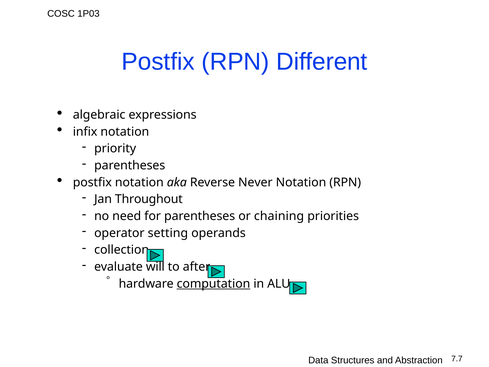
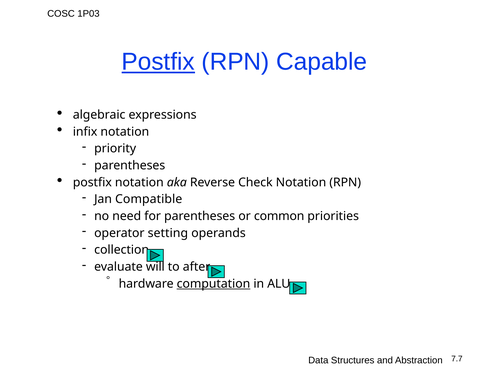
Postfix at (158, 62) underline: none -> present
Different: Different -> Capable
Never: Never -> Check
Throughout: Throughout -> Compatible
chaining: chaining -> common
